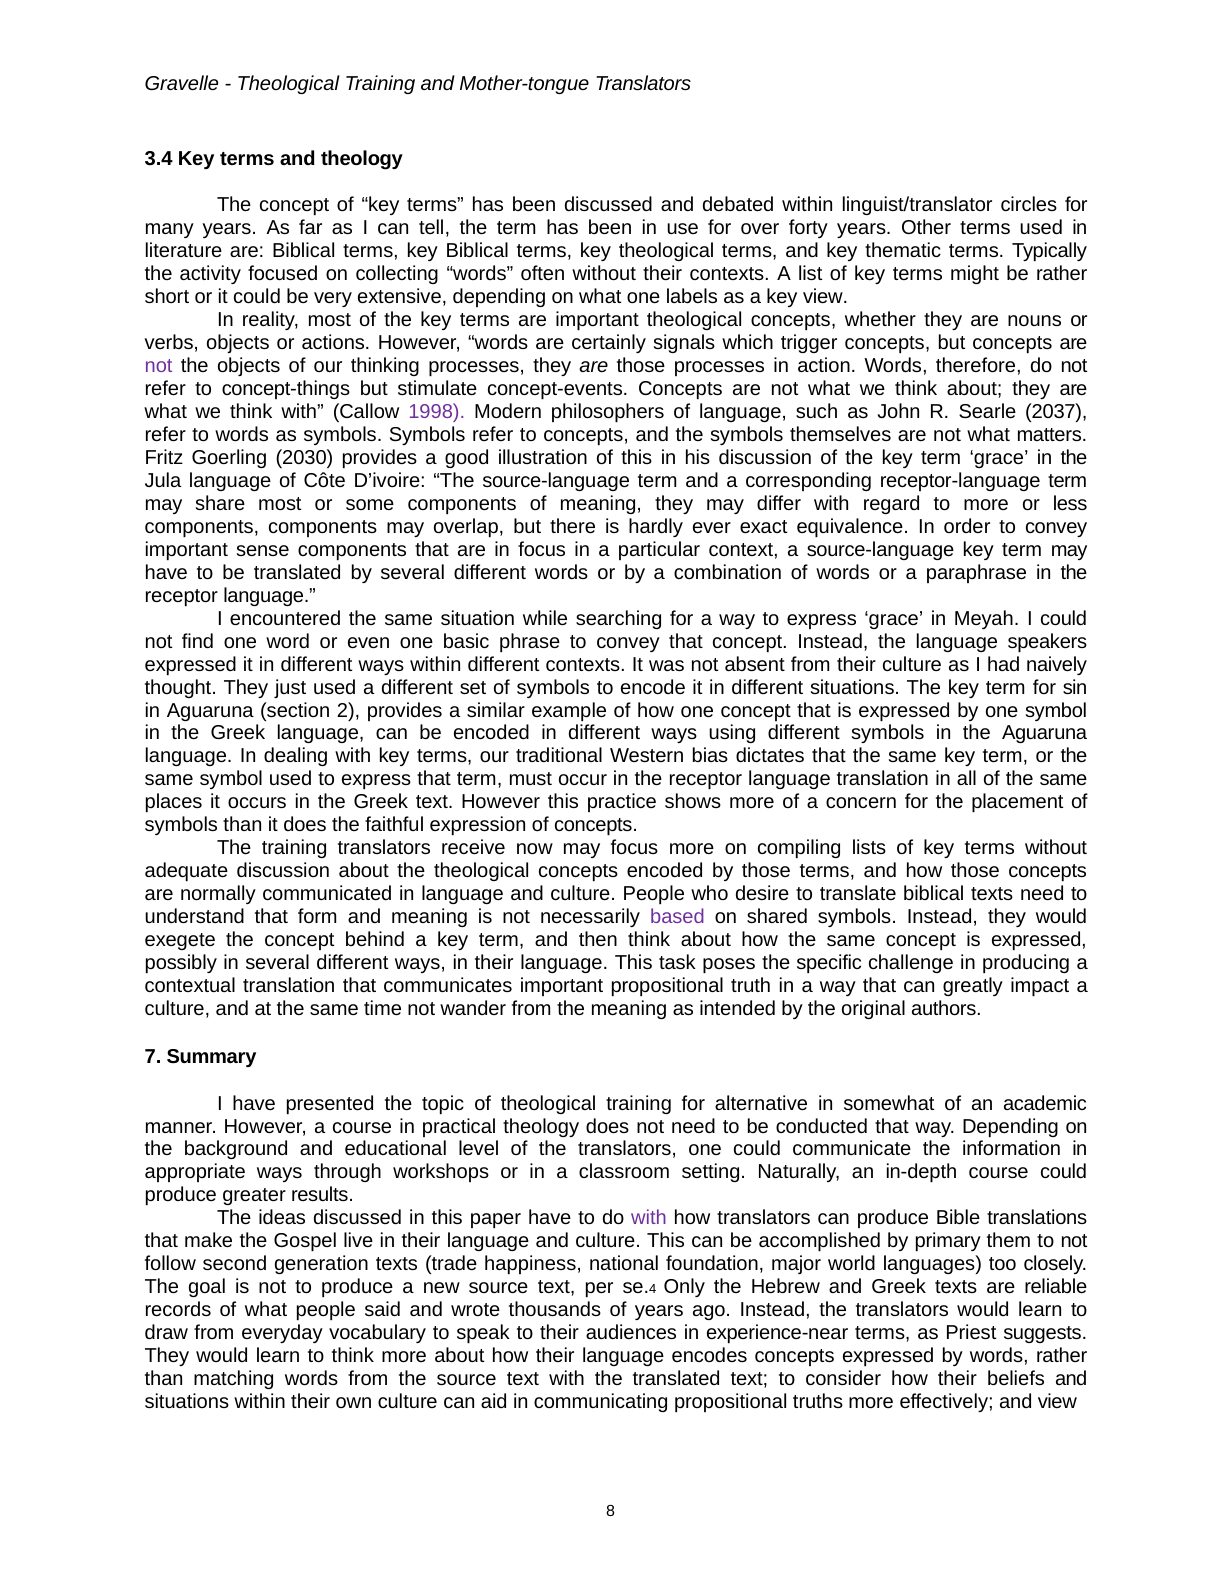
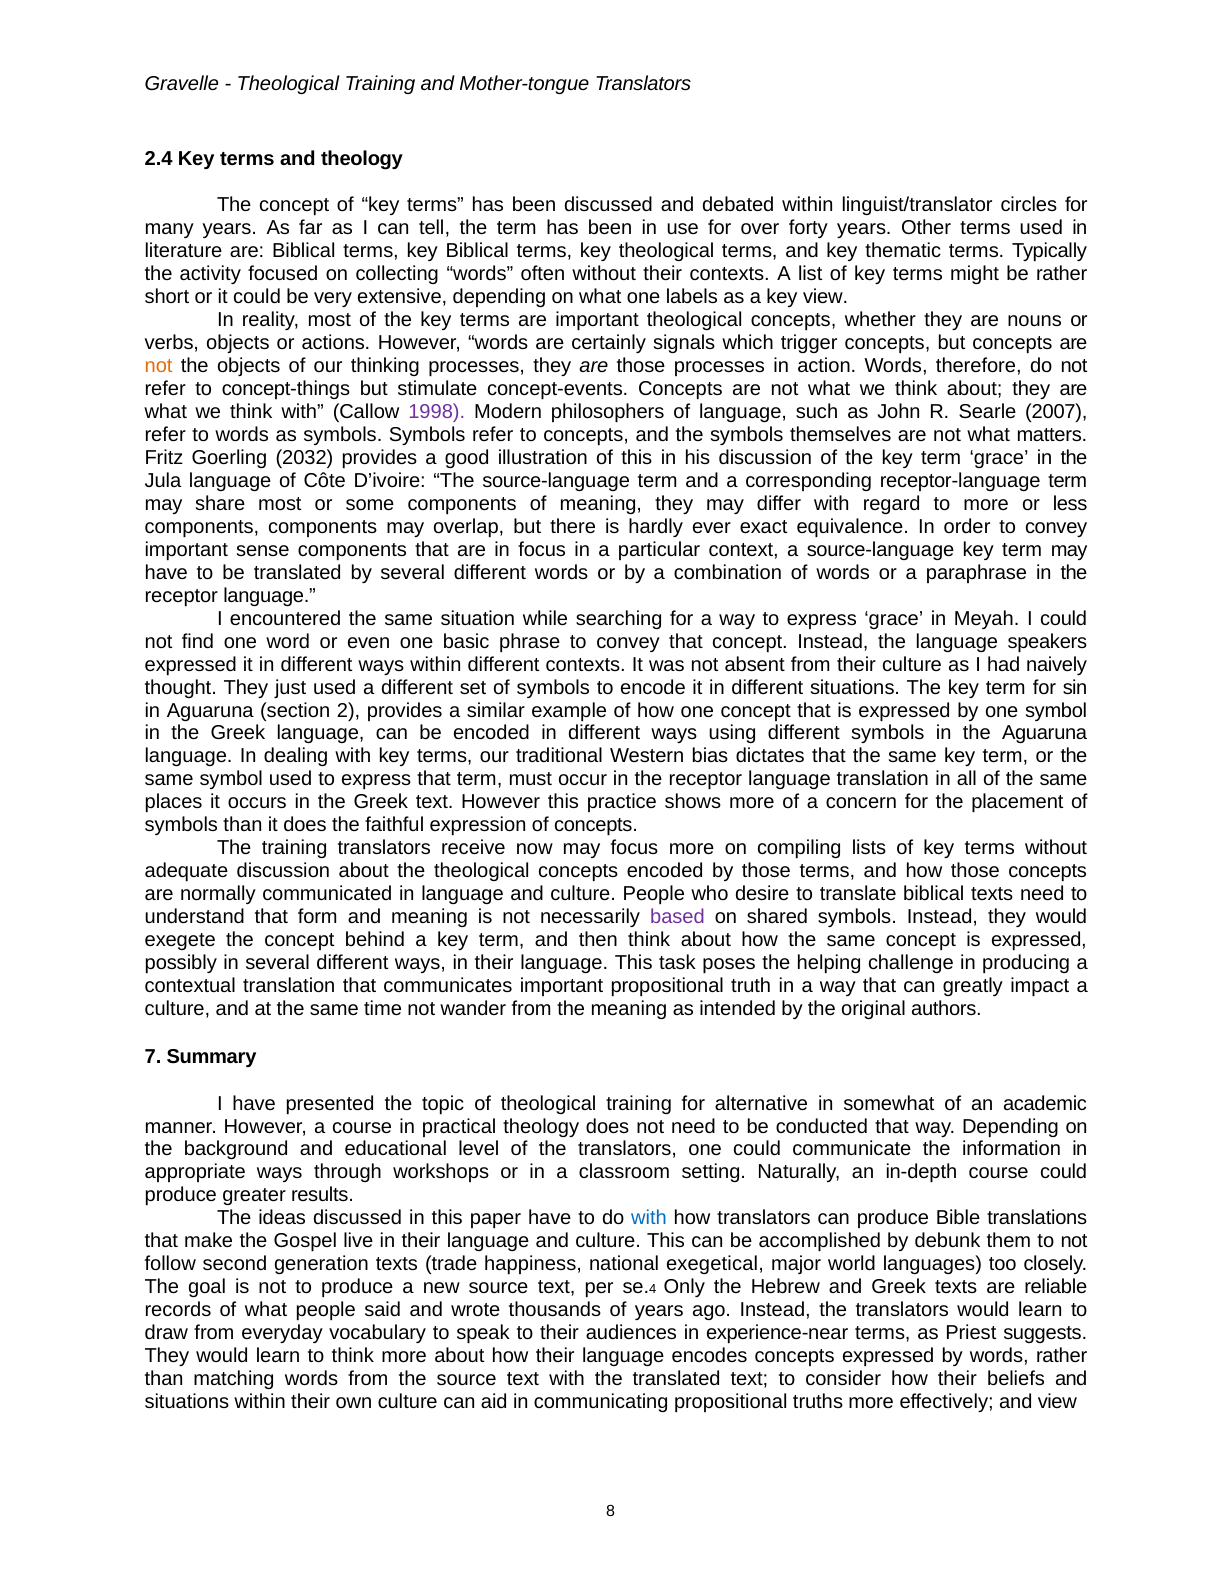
3.4: 3.4 -> 2.4
not at (159, 366) colour: purple -> orange
2037: 2037 -> 2007
2030: 2030 -> 2032
specific: specific -> helping
with at (649, 1218) colour: purple -> blue
primary: primary -> debunk
foundation: foundation -> exegetical
